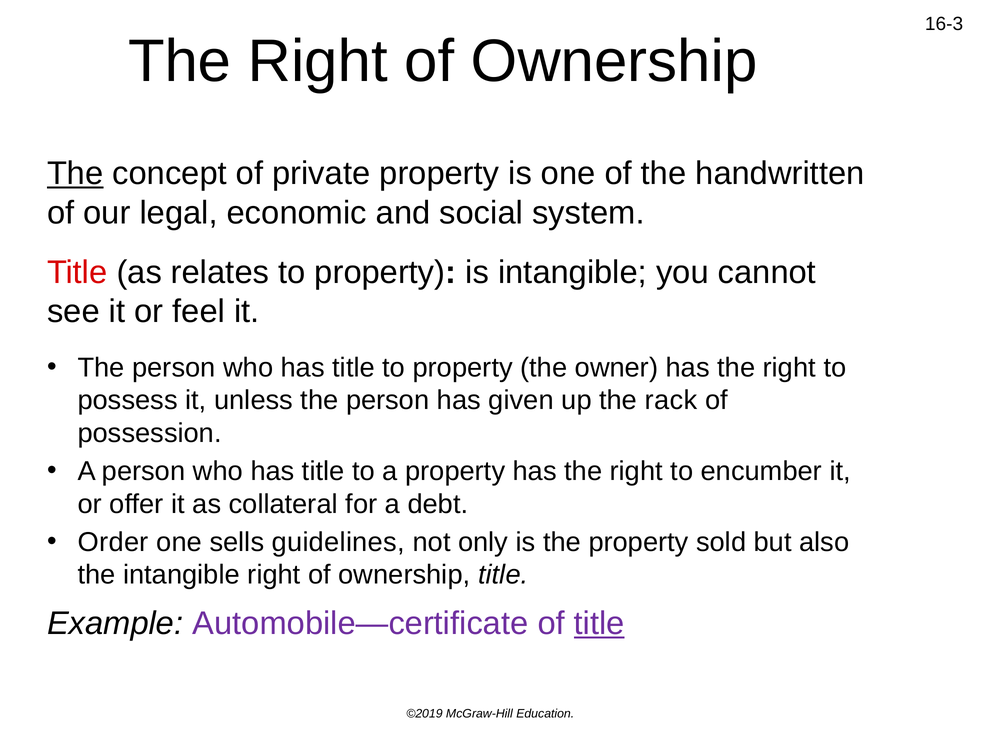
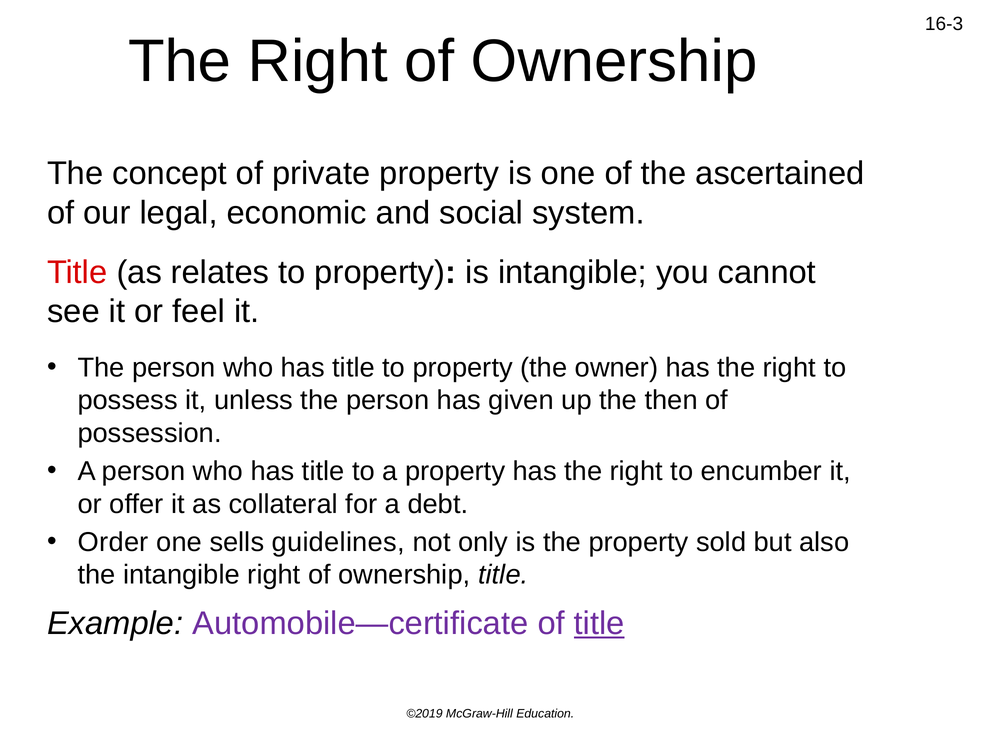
The at (75, 173) underline: present -> none
handwritten: handwritten -> ascertained
rack: rack -> then
